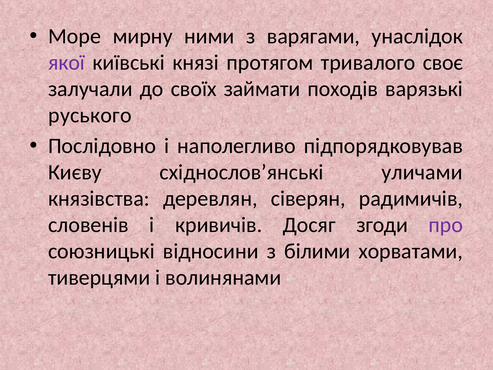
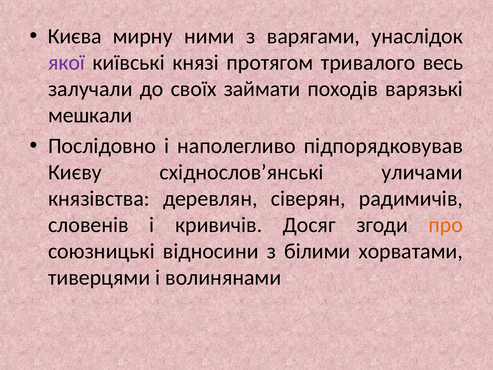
Море: Море -> Києва
своє: своє -> весь
руського: руського -> мешкали
про colour: purple -> orange
